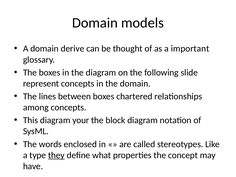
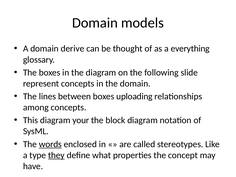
important: important -> everything
chartered: chartered -> uploading
words underline: none -> present
